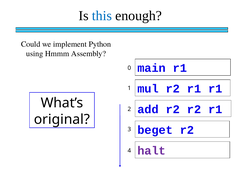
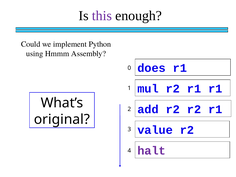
this colour: blue -> purple
main: main -> does
beget: beget -> value
